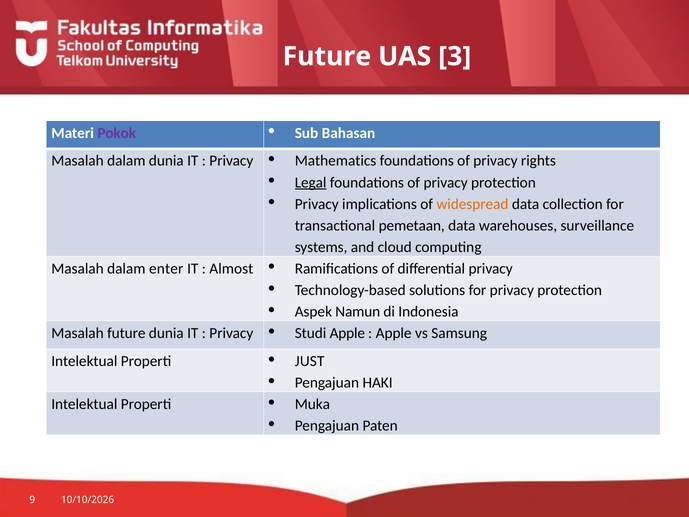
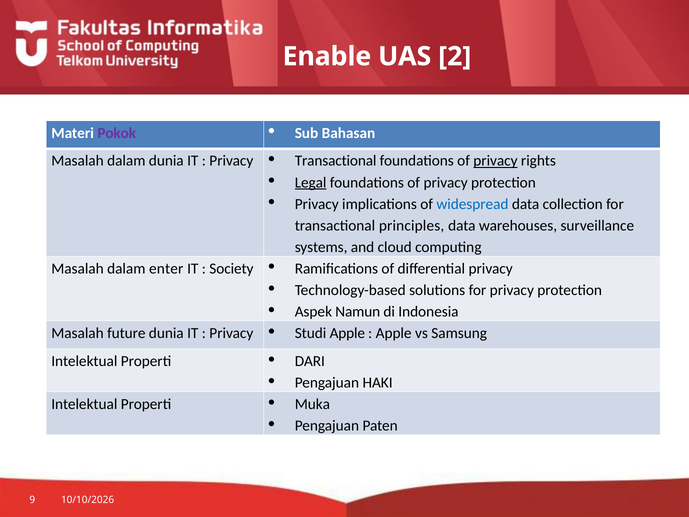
Future at (327, 56): Future -> Enable
3: 3 -> 2
Mathematics at (336, 161): Mathematics -> Transactional
privacy at (495, 161) underline: none -> present
widespread colour: orange -> blue
pemetaan: pemetaan -> principles
Almost: Almost -> Society
JUST: JUST -> DARI
